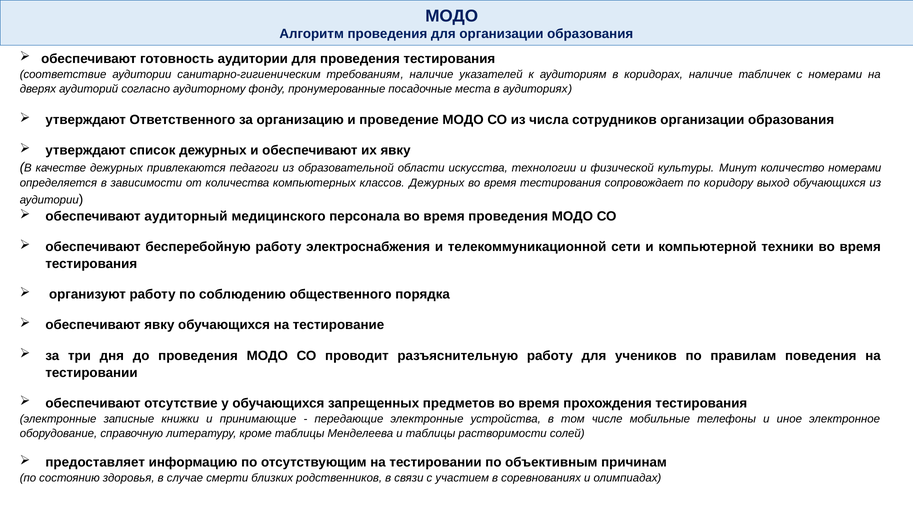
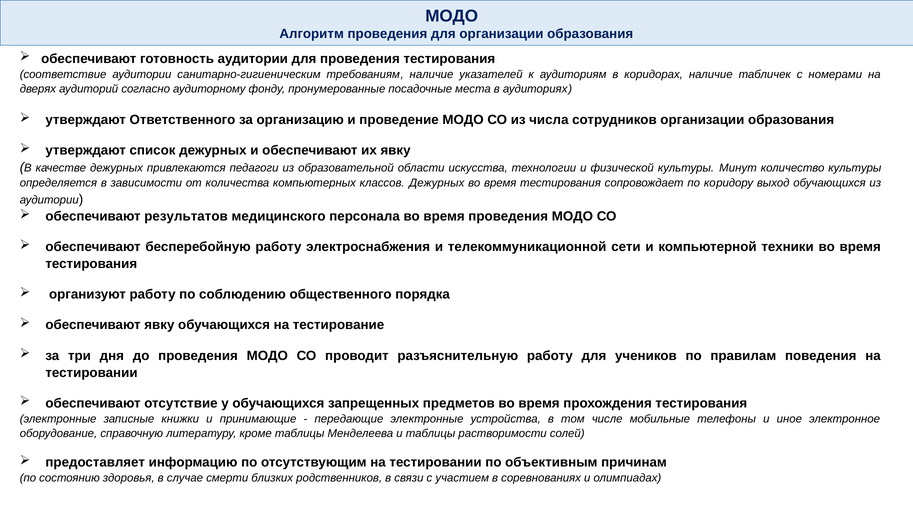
количество номерами: номерами -> культуры
аудиторный: аудиторный -> результатов
